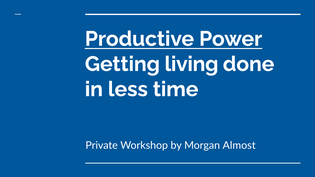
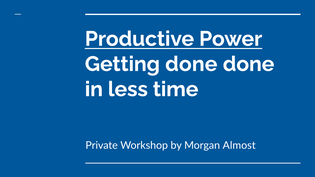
Getting living: living -> done
